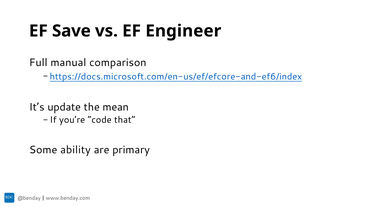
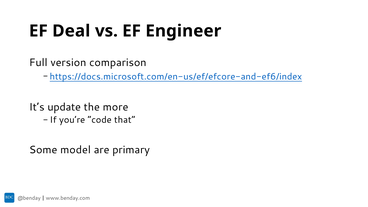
Save: Save -> Deal
manual: manual -> version
mean: mean -> more
ability: ability -> model
